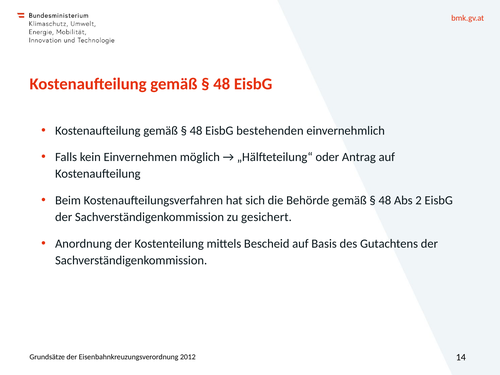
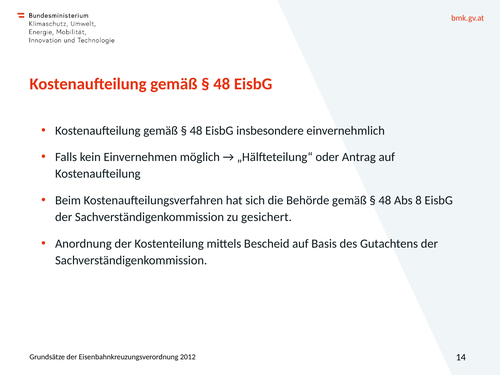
bestehenden: bestehenden -> insbesondere
2: 2 -> 8
